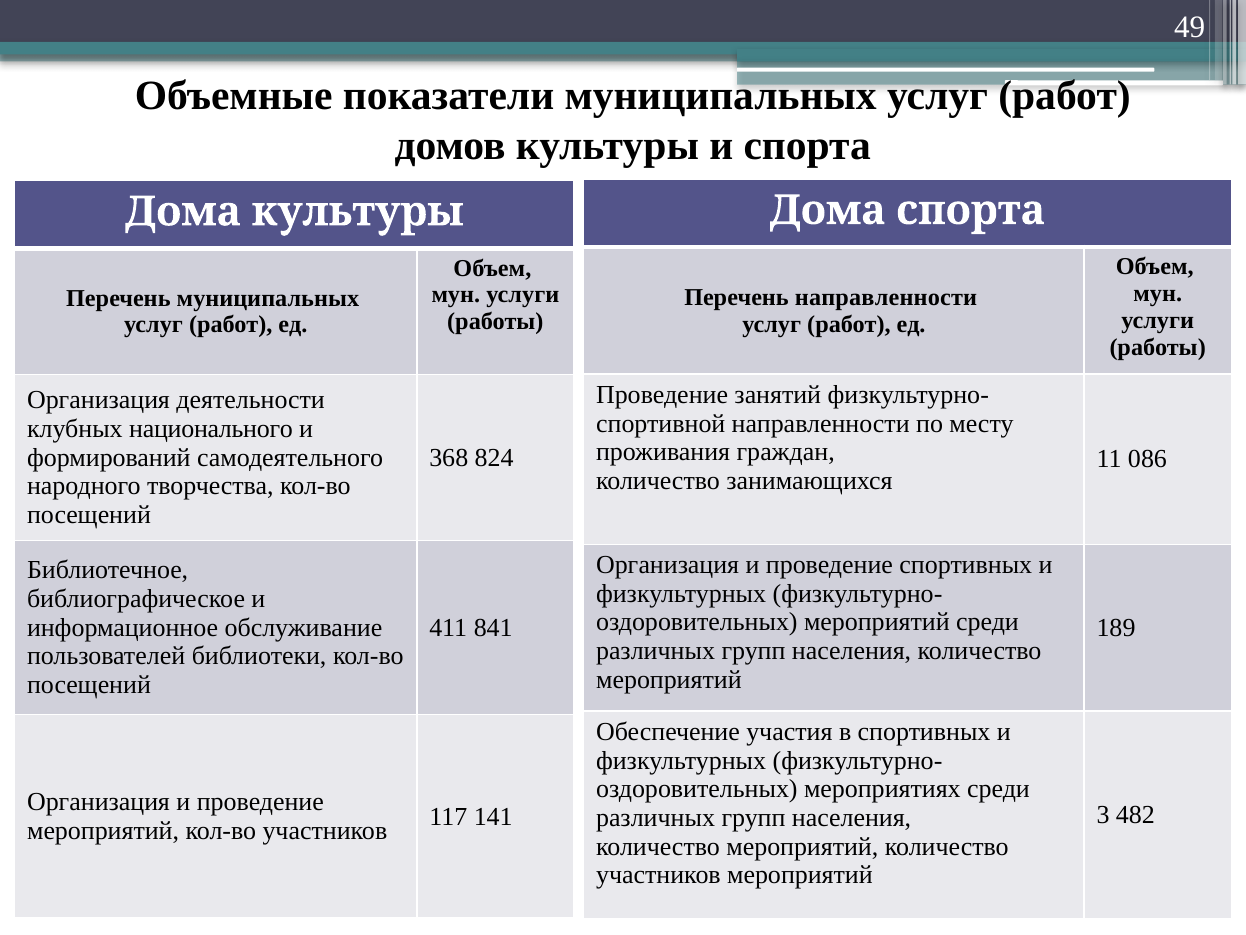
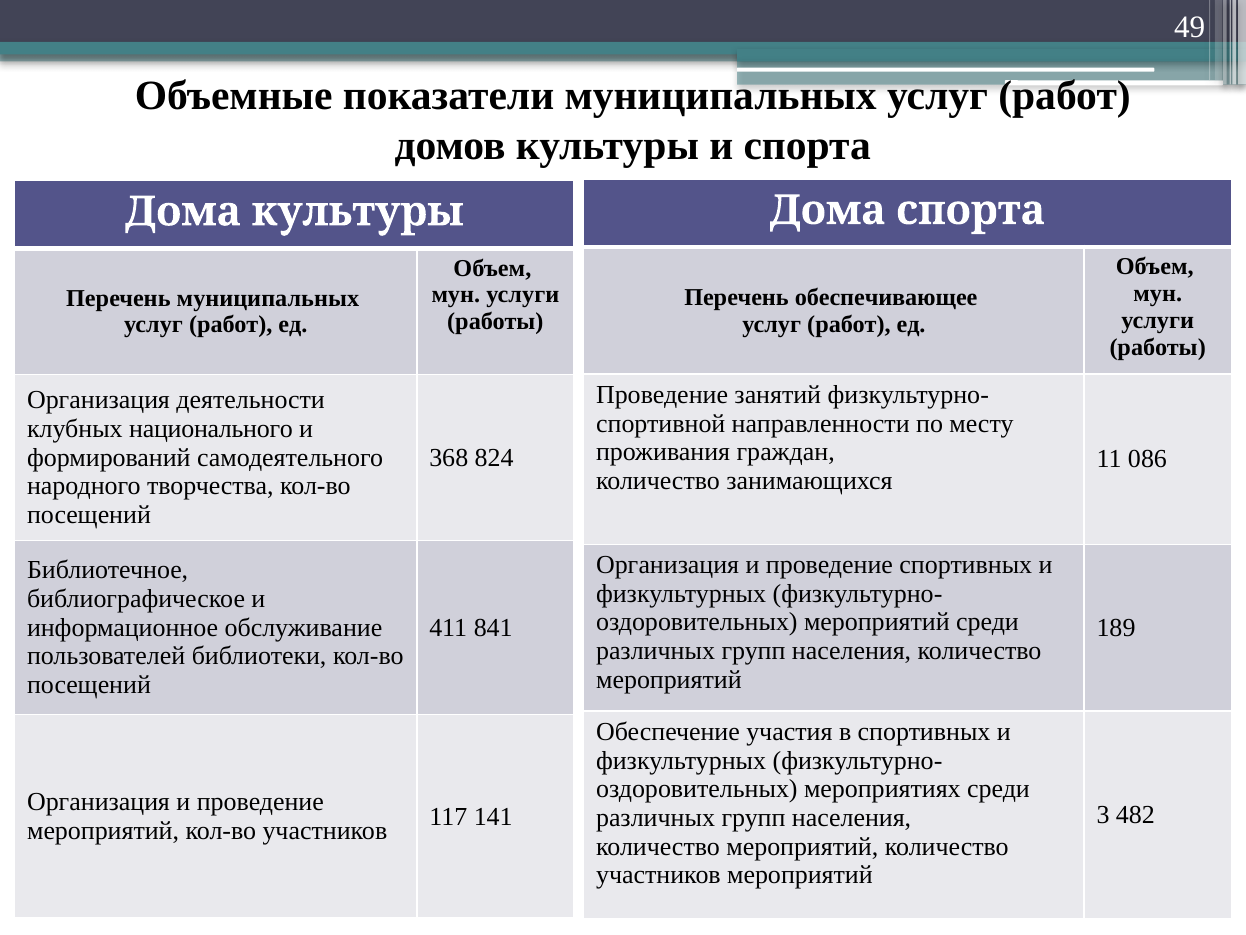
Перечень направленности: направленности -> обеспечивающее
